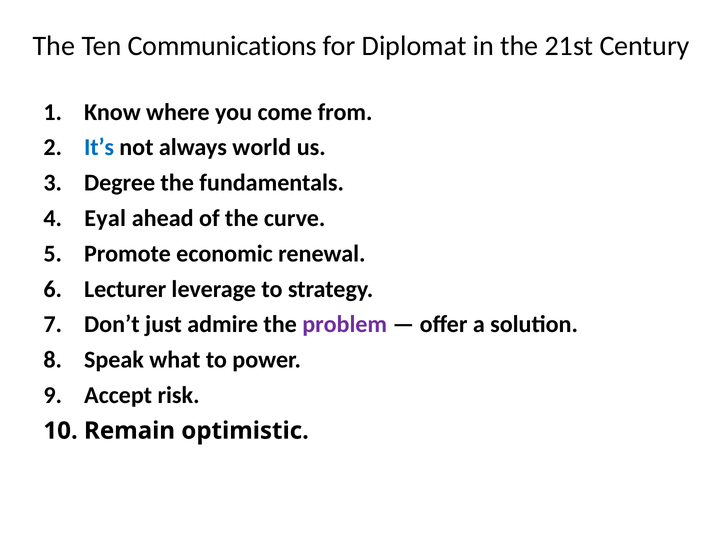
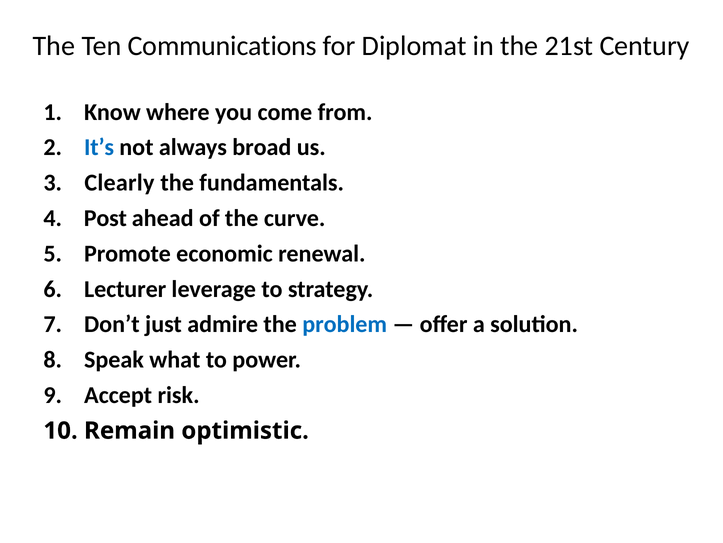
world: world -> broad
Degree: Degree -> Clearly
Eyal: Eyal -> Post
problem colour: purple -> blue
